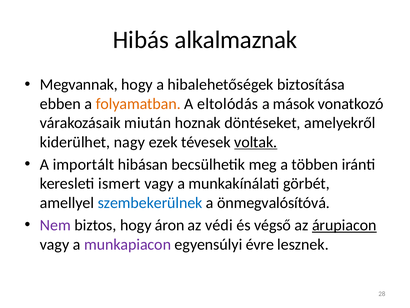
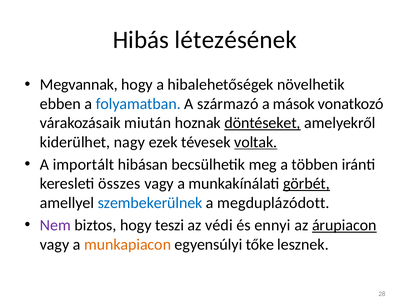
alkalmaznak: alkalmaznak -> létezésének
biztosítása: biztosítása -> növelhetik
folyamatban colour: orange -> blue
eltolódás: eltolódás -> származó
döntéseket underline: none -> present
ismert: ismert -> összes
görbét underline: none -> present
önmegvalósítóvá: önmegvalósítóvá -> megduplázódott
áron: áron -> teszi
végső: végső -> ennyi
munkapiacon colour: purple -> orange
évre: évre -> tőke
